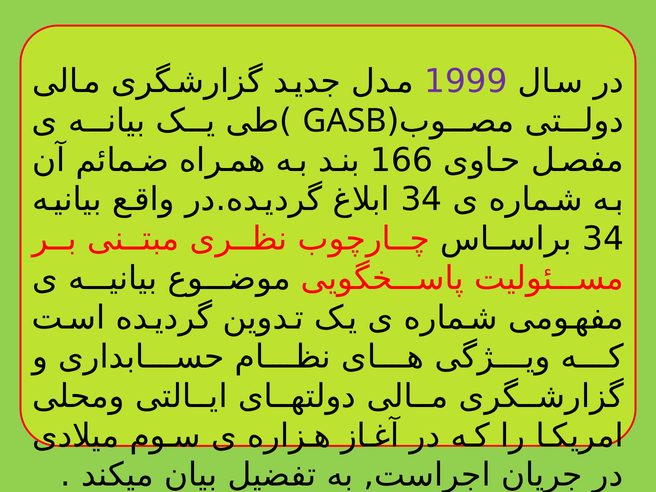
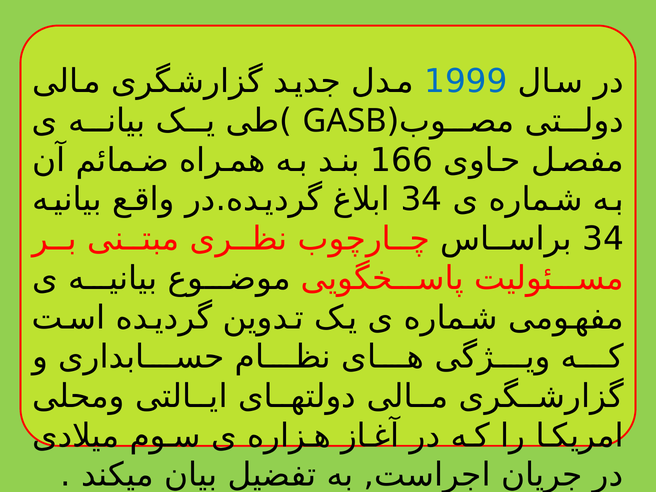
1999 colour: purple -> blue
